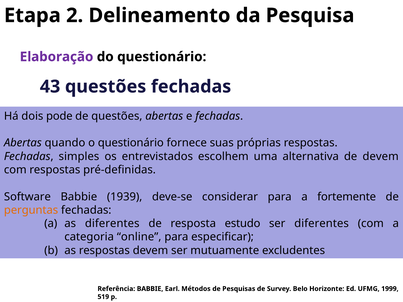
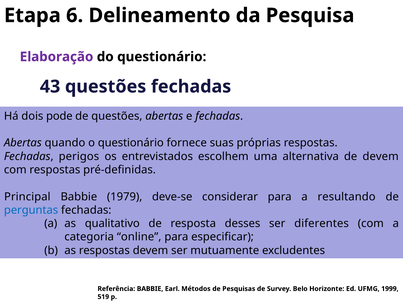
2: 2 -> 6
simples: simples -> perigos
Software: Software -> Principal
1939: 1939 -> 1979
fortemente: fortemente -> resultando
perguntas colour: orange -> blue
as diferentes: diferentes -> qualitativo
estudo: estudo -> desses
